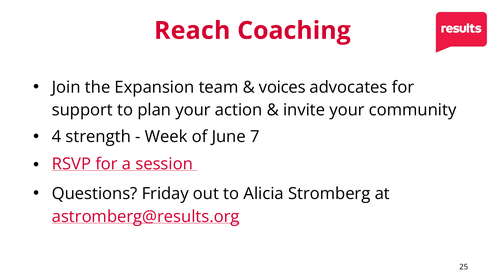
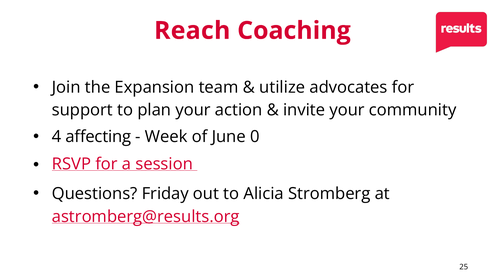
voices: voices -> utilize
strength: strength -> affecting
7: 7 -> 0
